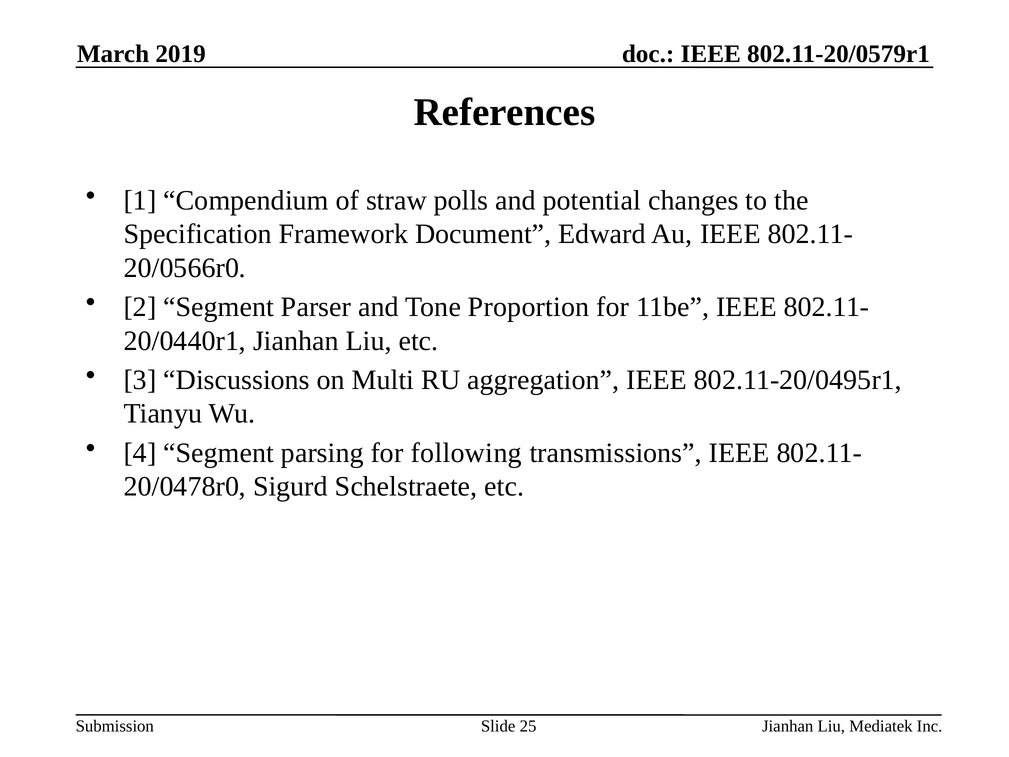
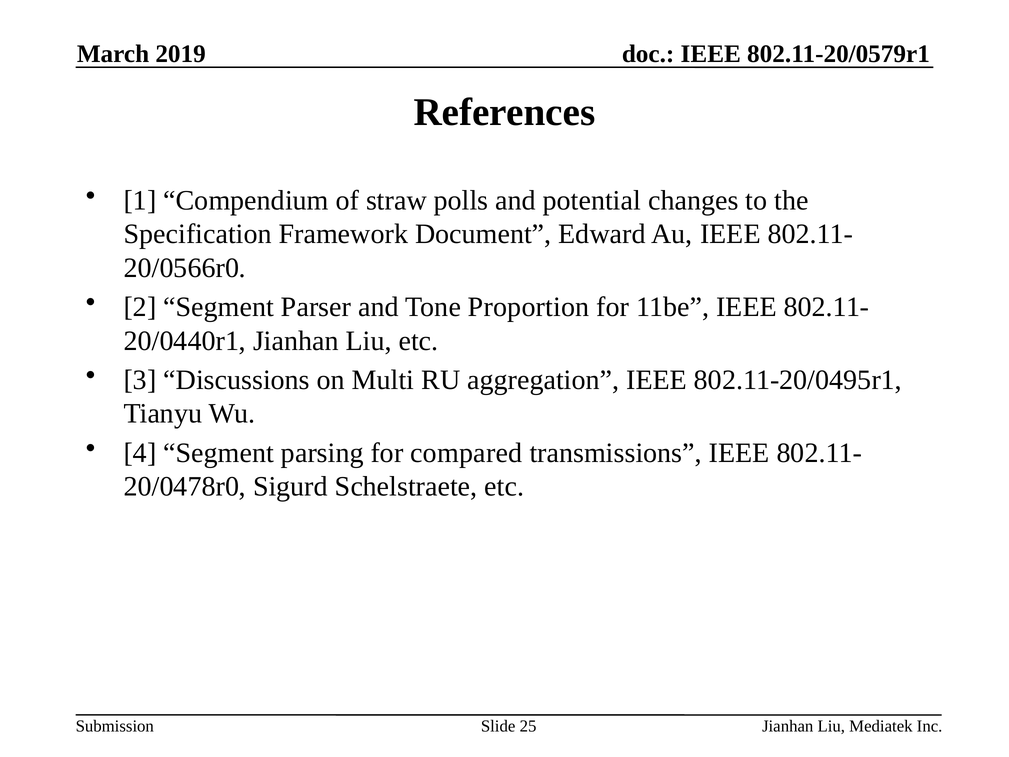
following: following -> compared
